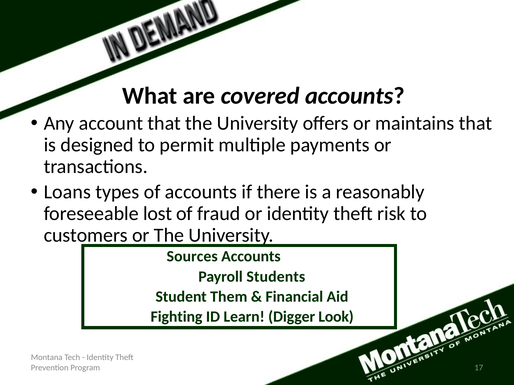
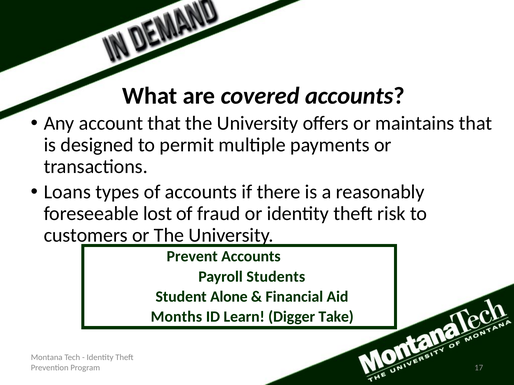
Sources: Sources -> Prevent
Them: Them -> Alone
Fighting: Fighting -> Months
Look: Look -> Take
